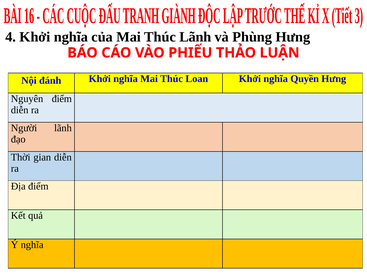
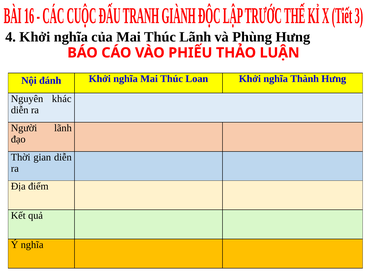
Quyền: Quyền -> Thành
Nguyên điểm: điểm -> khác
